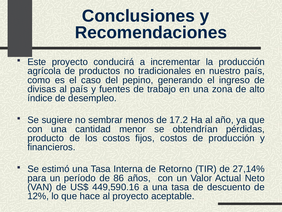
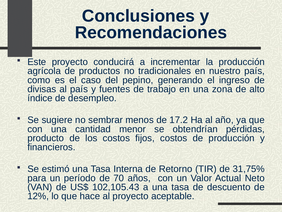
27,14%: 27,14% -> 31,75%
86: 86 -> 70
449,590.16: 449,590.16 -> 102,105.43
